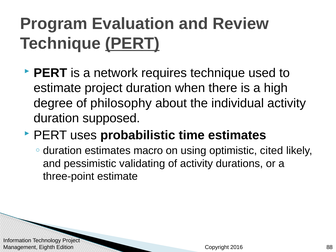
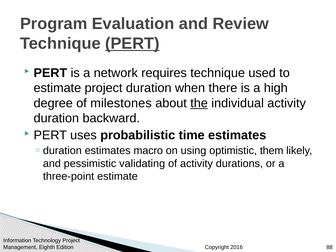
philosophy: philosophy -> milestones
the underline: none -> present
supposed: supposed -> backward
cited: cited -> them
